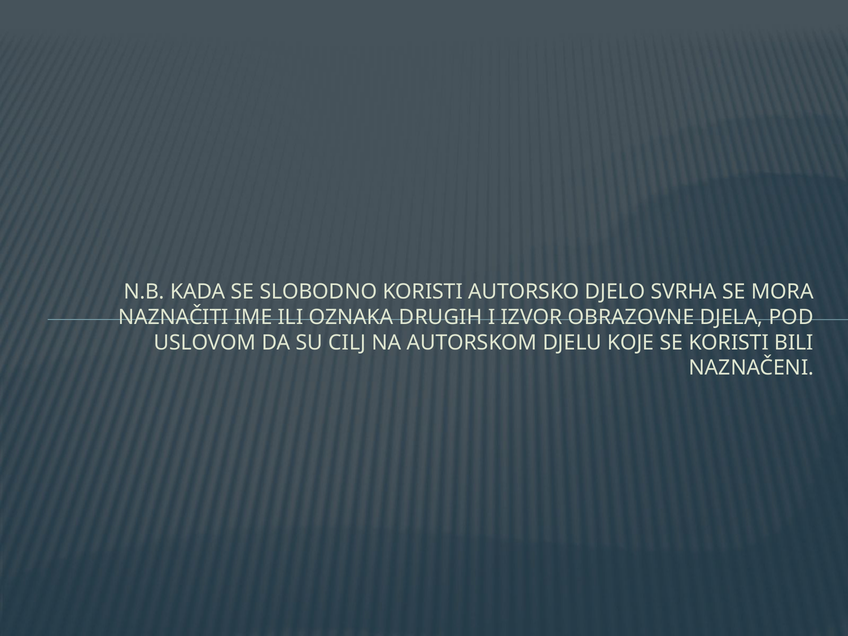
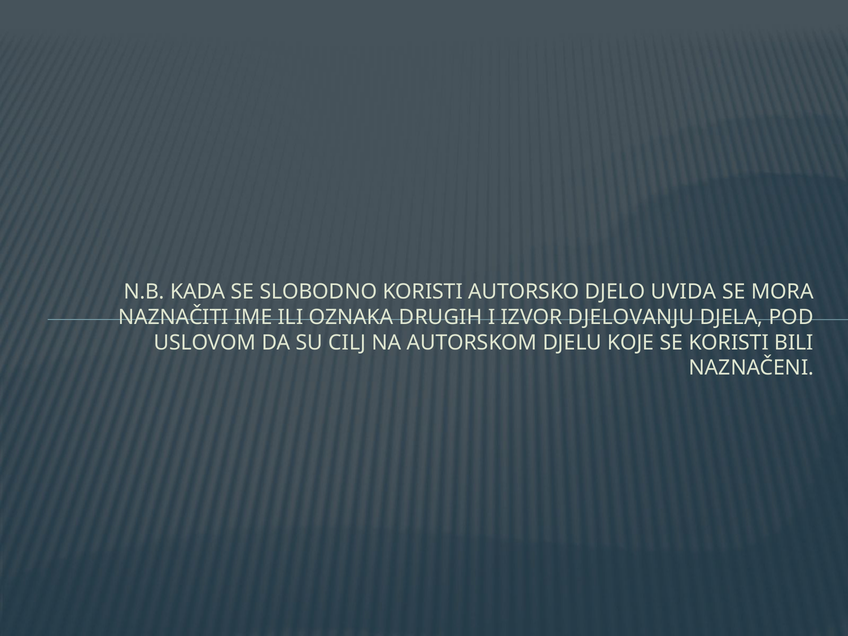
SVRHA: SVRHA -> UVIDA
OBRAZOVNE: OBRAZOVNE -> DJELOVANJU
